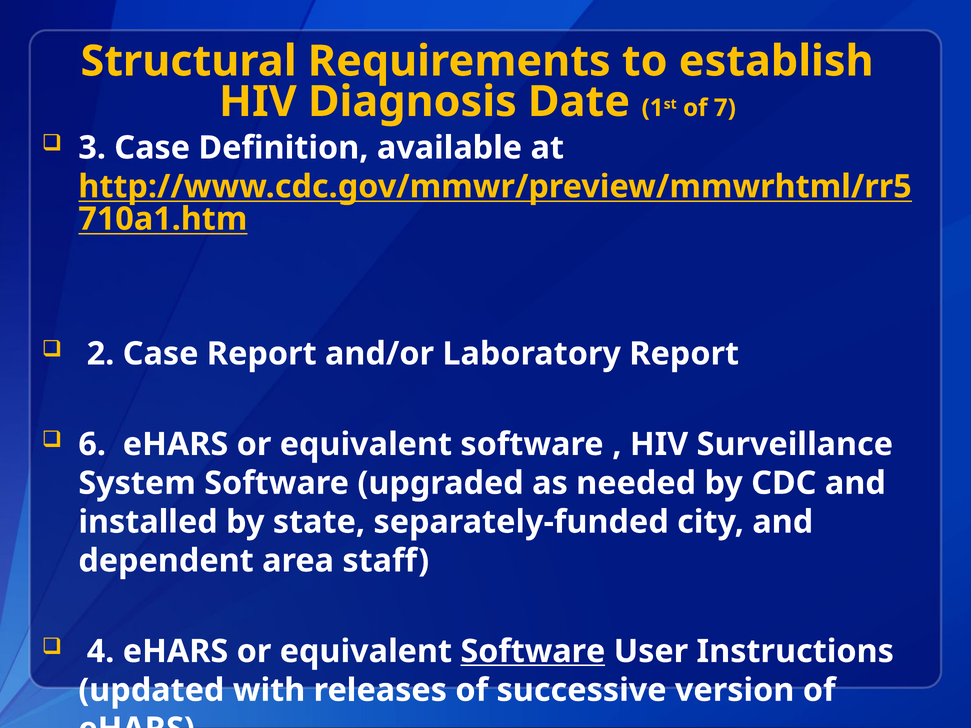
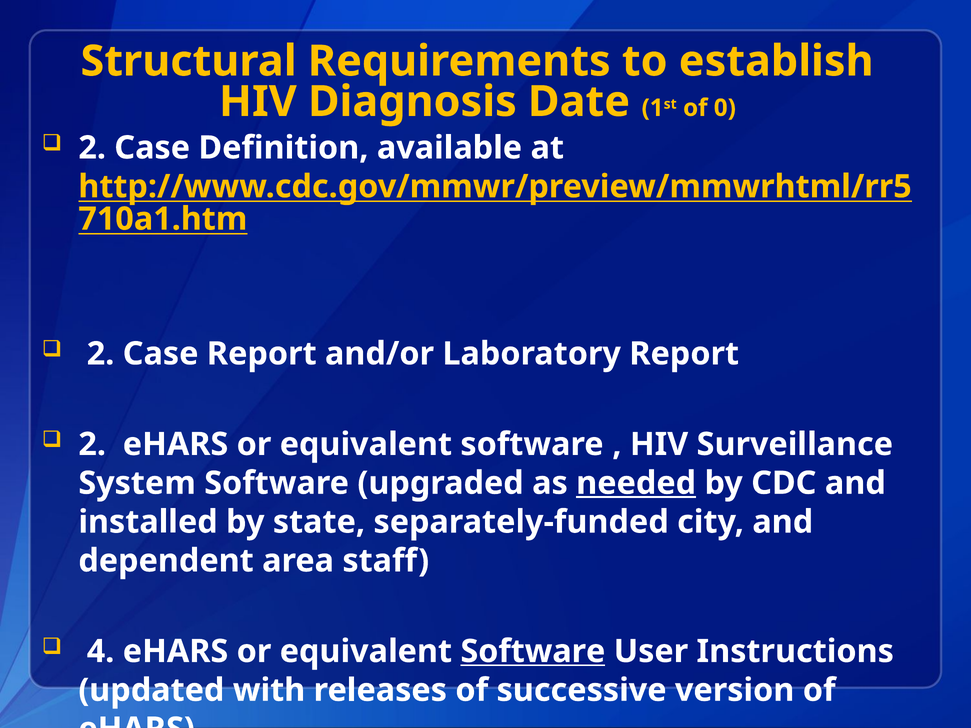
7: 7 -> 0
3 at (92, 148): 3 -> 2
6 at (92, 444): 6 -> 2
needed underline: none -> present
